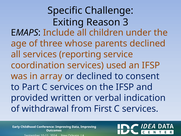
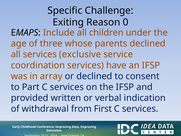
3: 3 -> 0
reporting: reporting -> exclusive
used: used -> have
